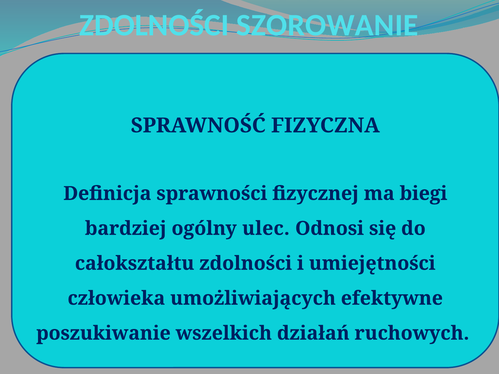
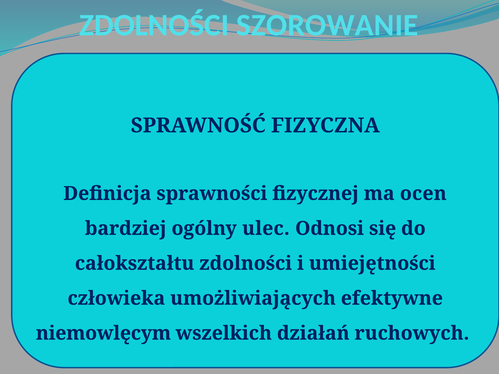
biegi: biegi -> ocen
poszukiwanie: poszukiwanie -> niemowlęcym
